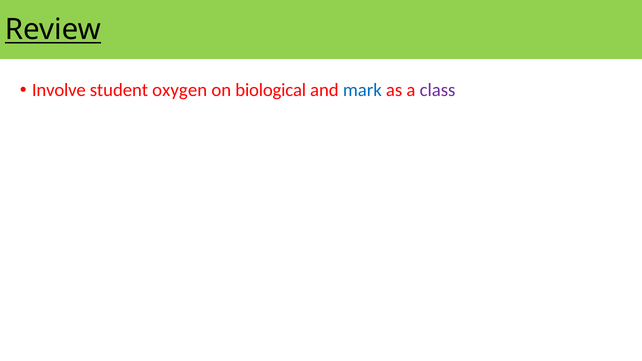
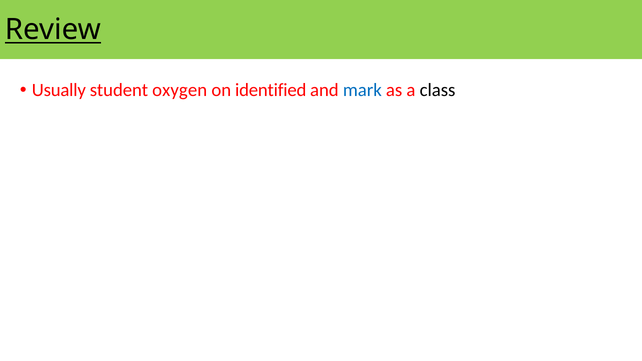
Involve: Involve -> Usually
biological: biological -> identified
class colour: purple -> black
